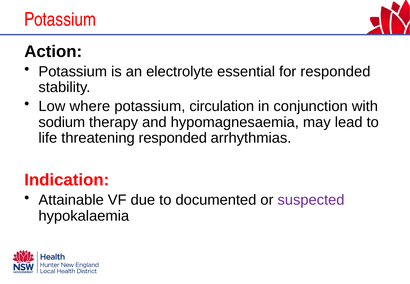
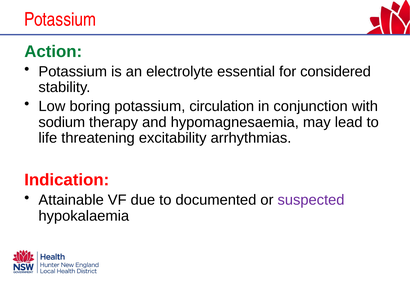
Action colour: black -> green
for responded: responded -> considered
where: where -> boring
threatening responded: responded -> excitability
